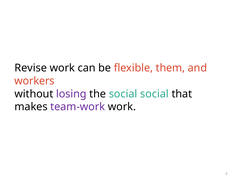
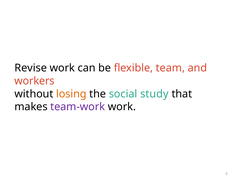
them: them -> team
losing colour: purple -> orange
social social: social -> study
